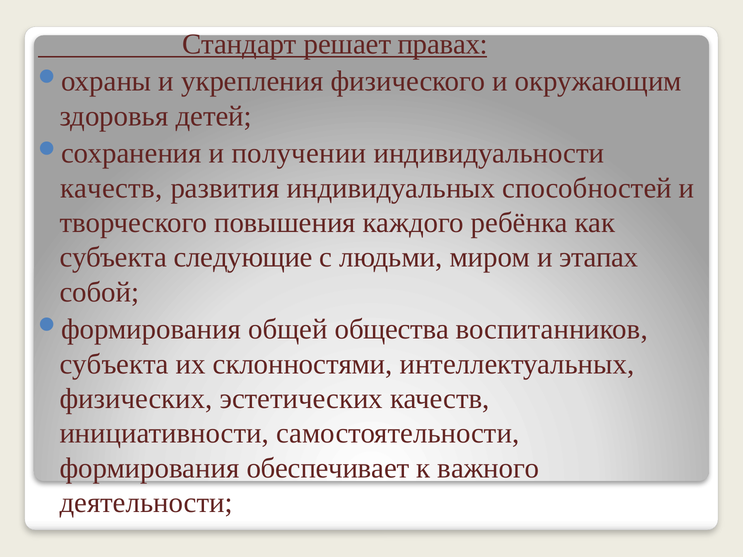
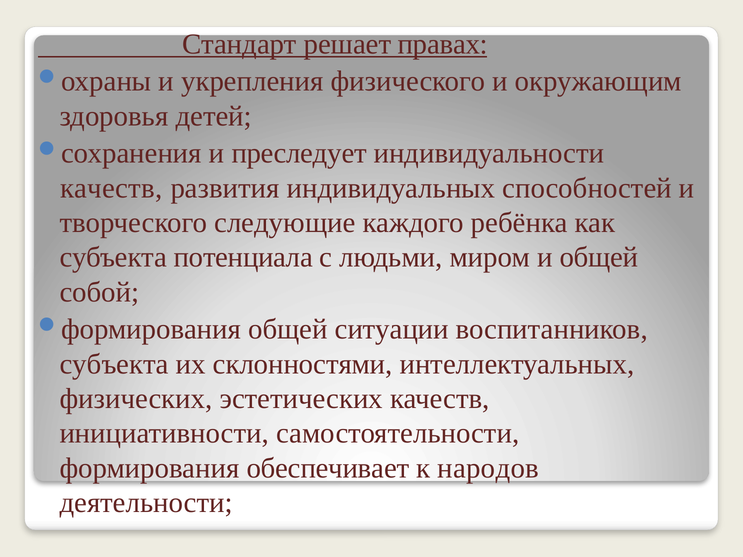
получении: получении -> преследует
повышения: повышения -> следующие
следующие: следующие -> потенциала
и этапах: этапах -> общей
общества: общества -> ситуации
важного: важного -> народов
